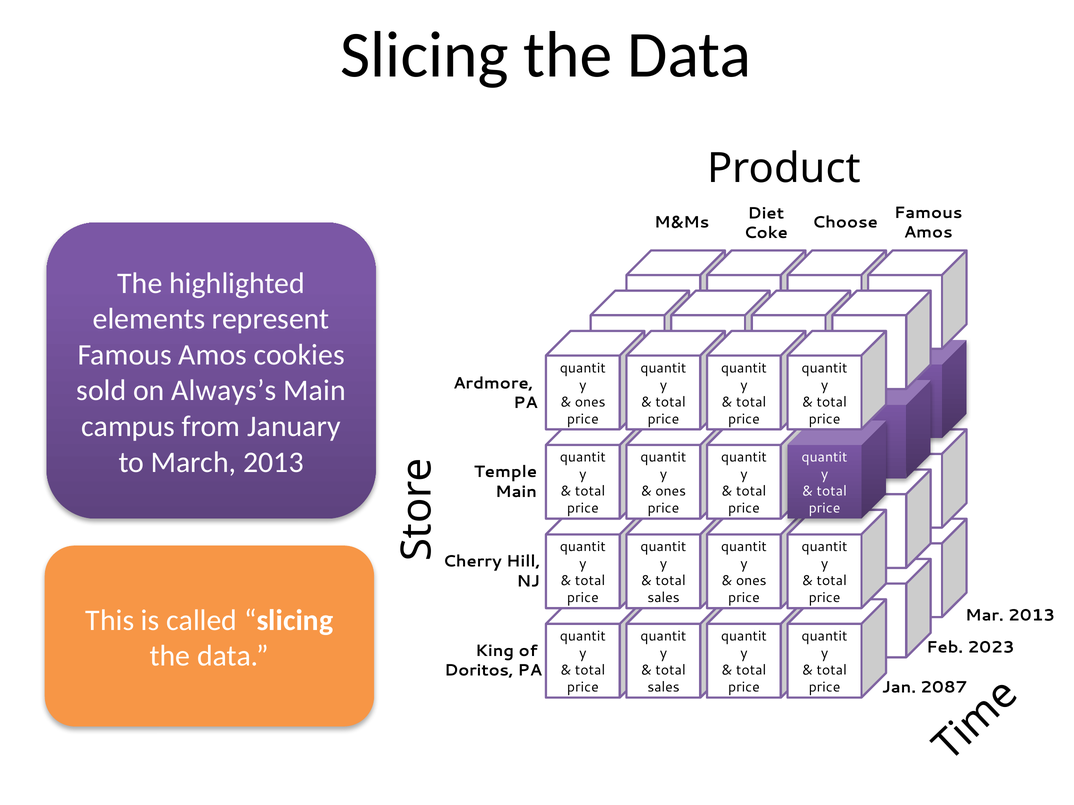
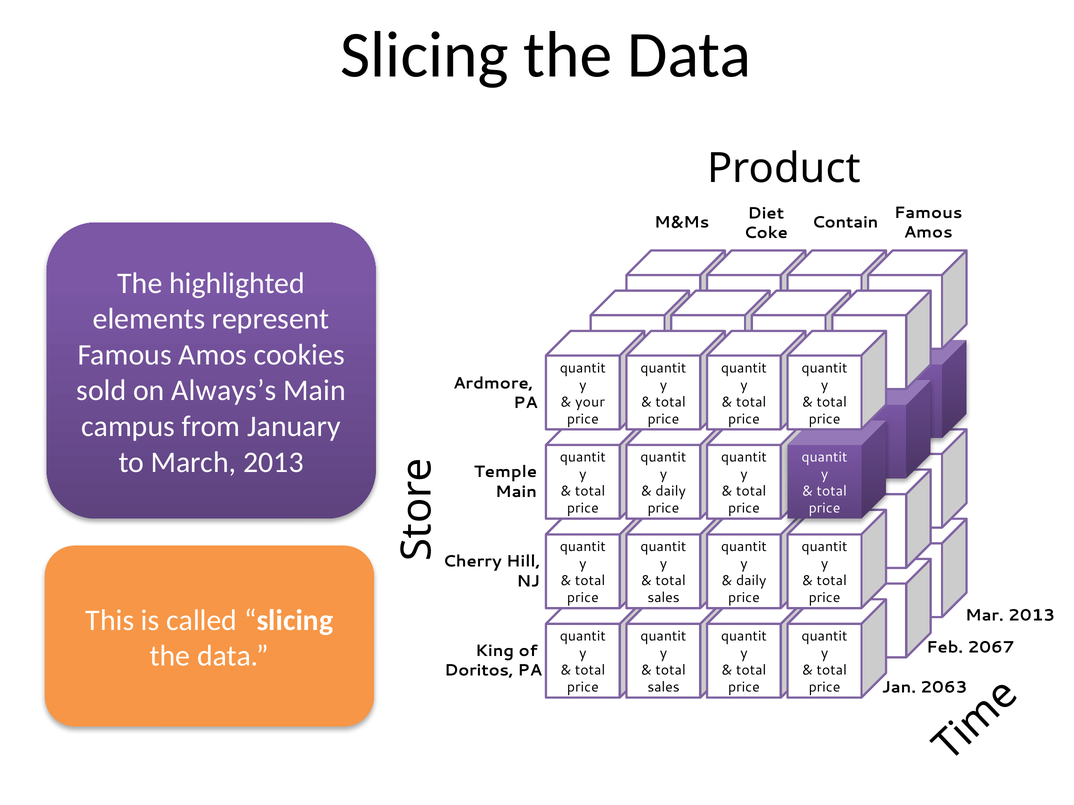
Choose: Choose -> Contain
ones at (590, 402): ones -> your
ones at (671, 492): ones -> daily
ones at (751, 581): ones -> daily
2023: 2023 -> 2067
2087: 2087 -> 2063
